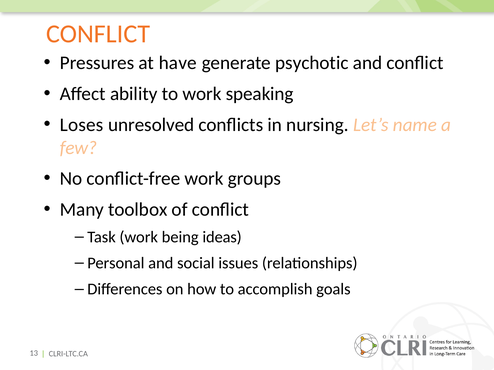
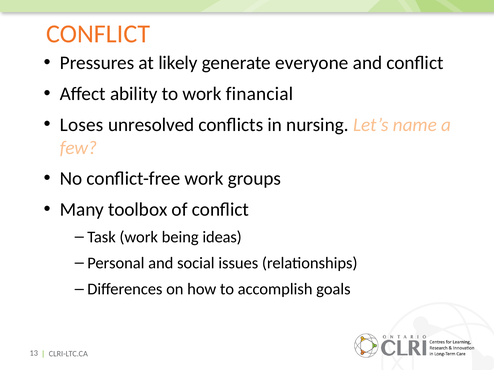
have: have -> likely
psychotic: psychotic -> everyone
speaking: speaking -> financial
